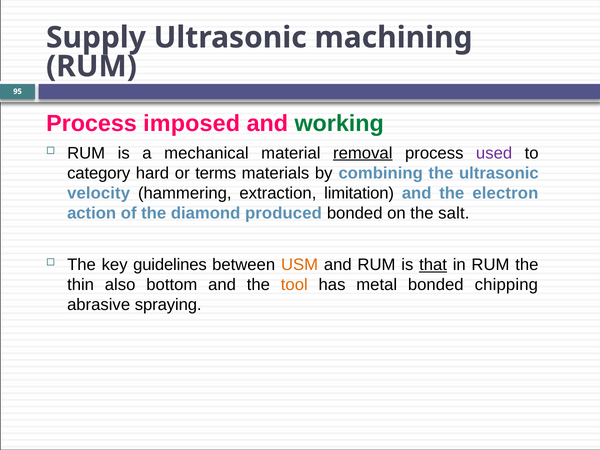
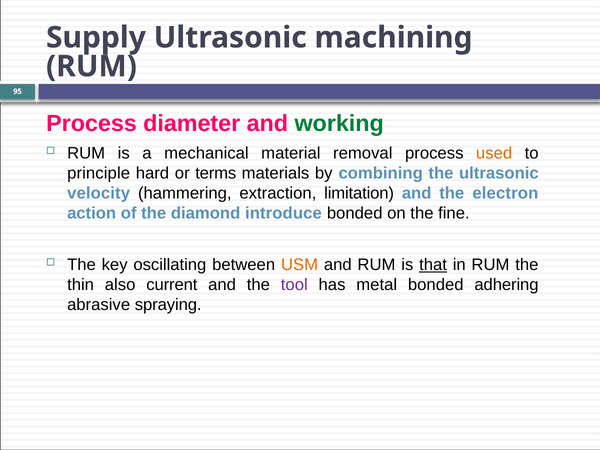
imposed: imposed -> diameter
removal underline: present -> none
used colour: purple -> orange
category: category -> principle
produced: produced -> introduce
salt: salt -> fine
guidelines: guidelines -> oscillating
bottom: bottom -> current
tool colour: orange -> purple
chipping: chipping -> adhering
